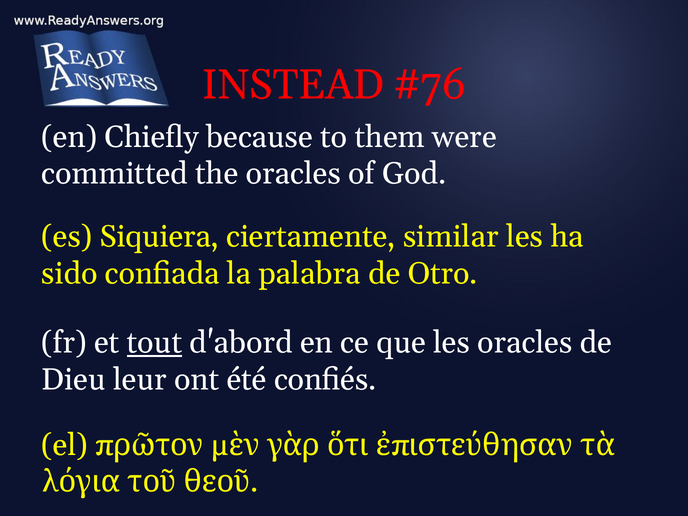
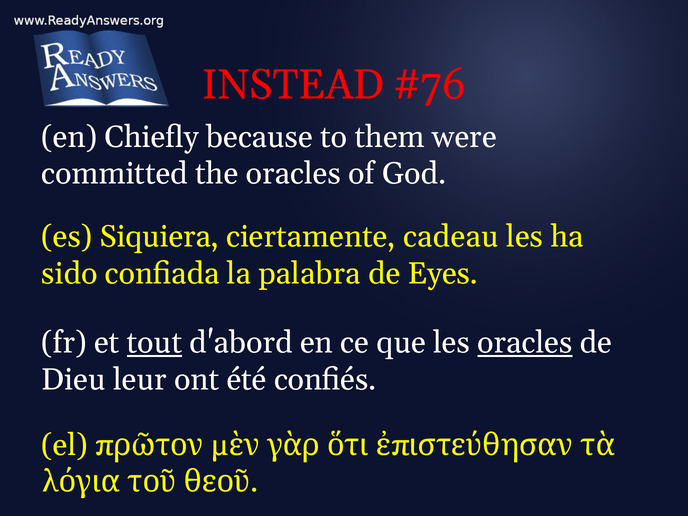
similar: similar -> cadeau
Otro: Otro -> Eyes
oracles at (525, 343) underline: none -> present
